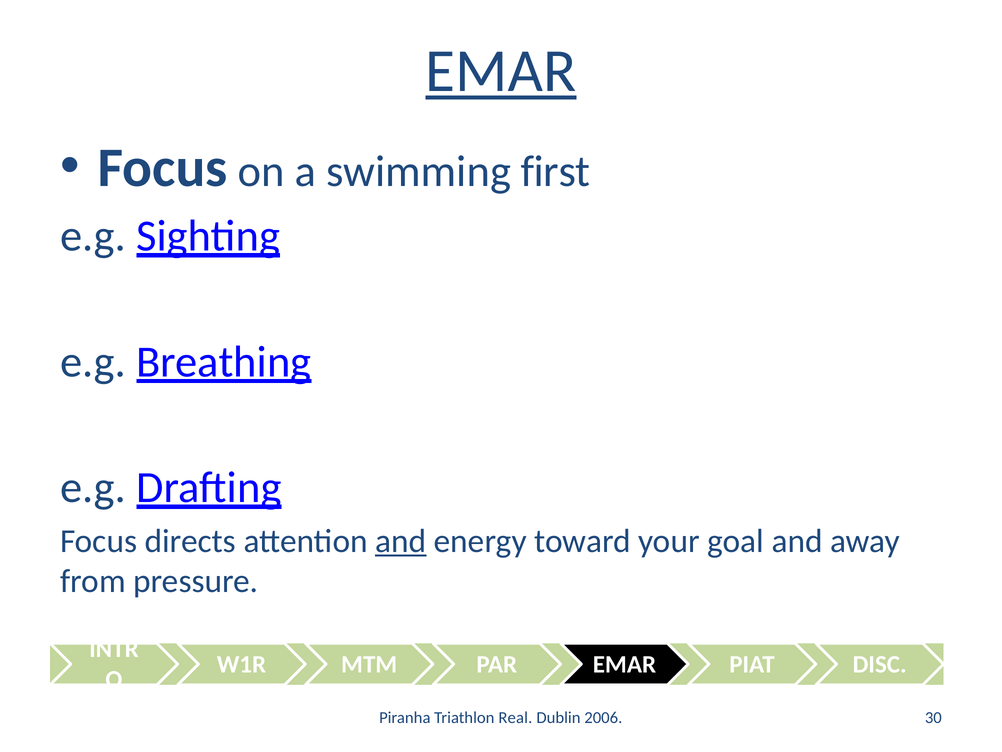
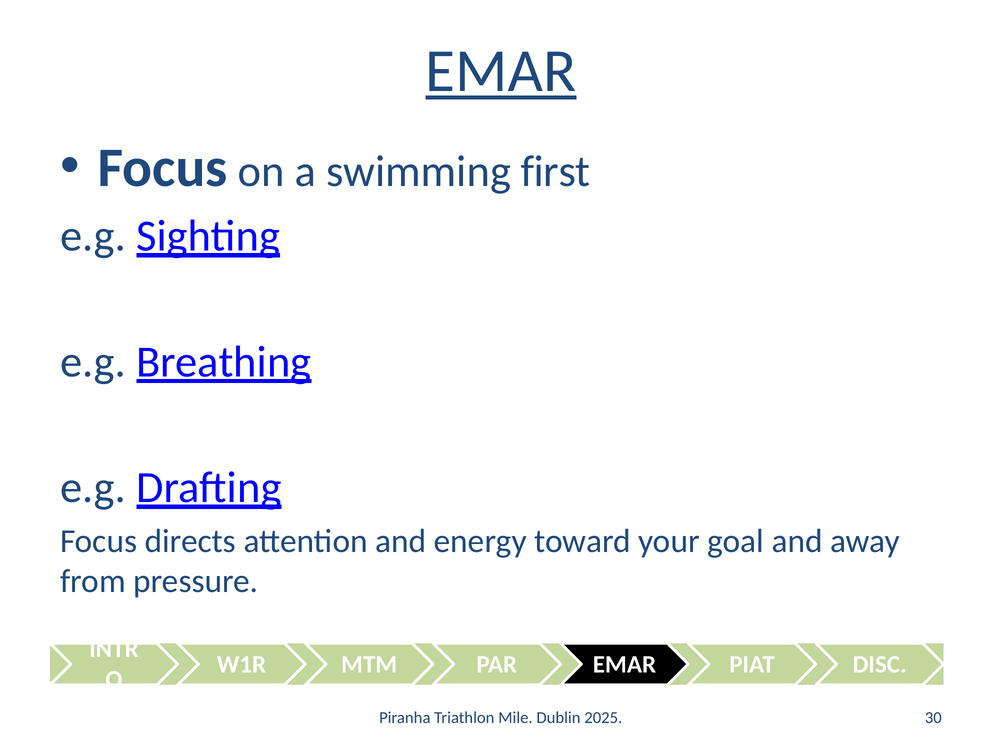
and at (401, 541) underline: present -> none
Real: Real -> Mile
2006: 2006 -> 2025
